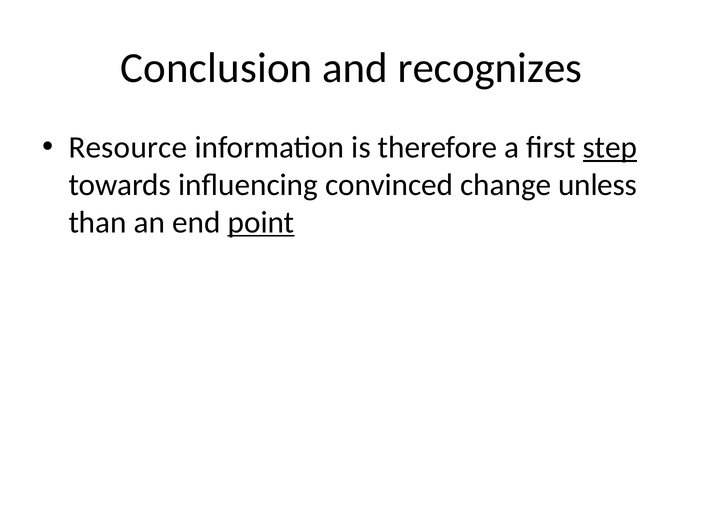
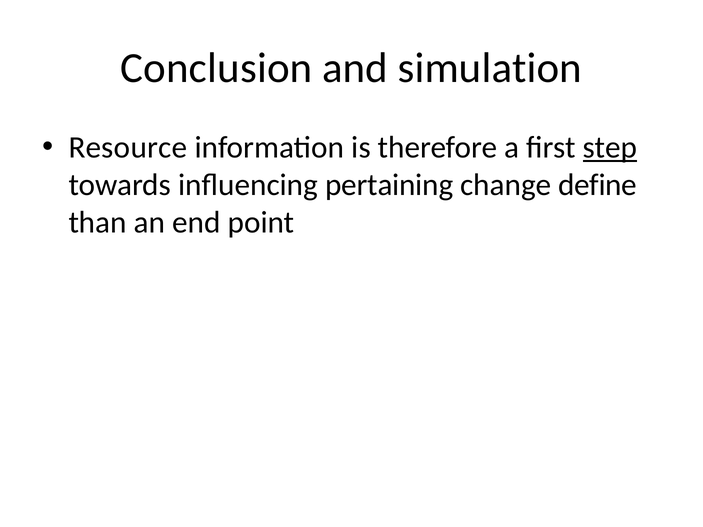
recognizes: recognizes -> simulation
convinced: convinced -> pertaining
unless: unless -> define
point underline: present -> none
